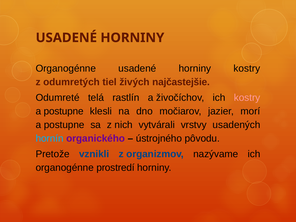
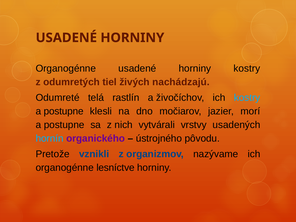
najčastejšie: najčastejšie -> nachádzajú
kostry at (247, 98) colour: pink -> light blue
prostredí: prostredí -> lesníctve
